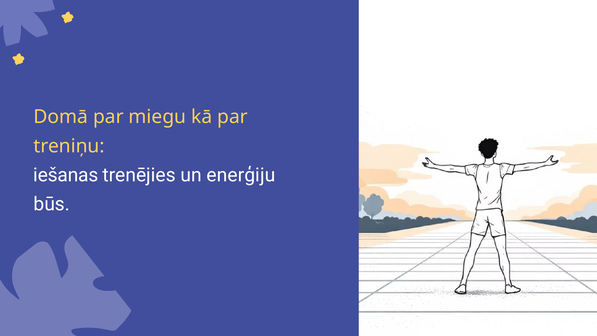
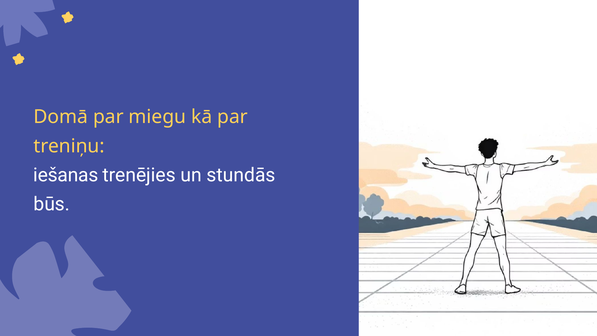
enerģiju: enerģiju -> stundās
